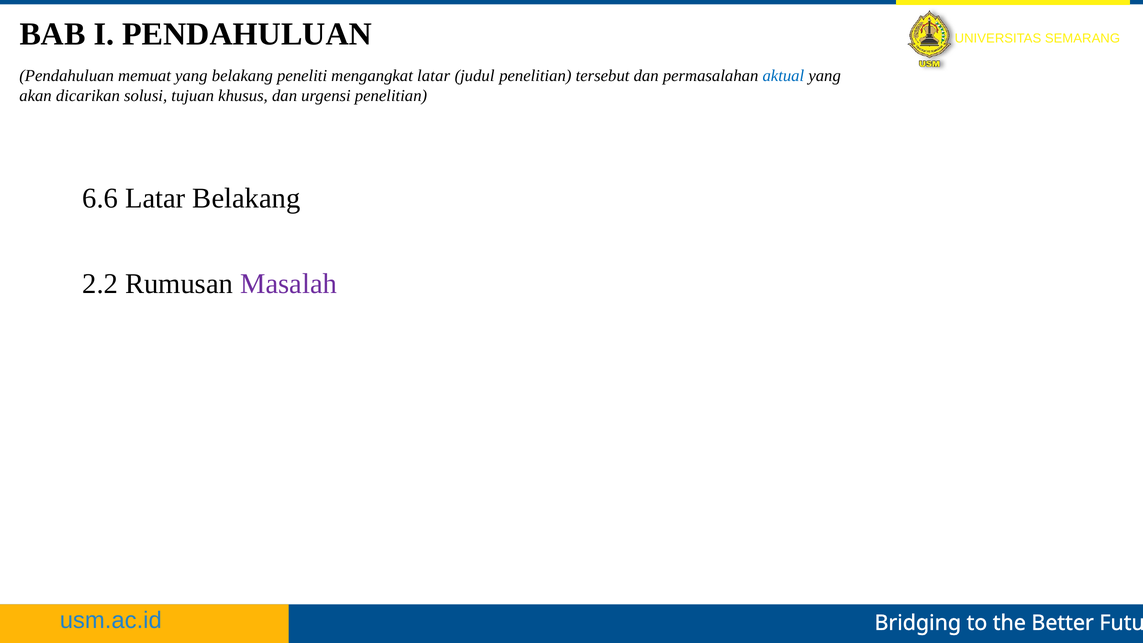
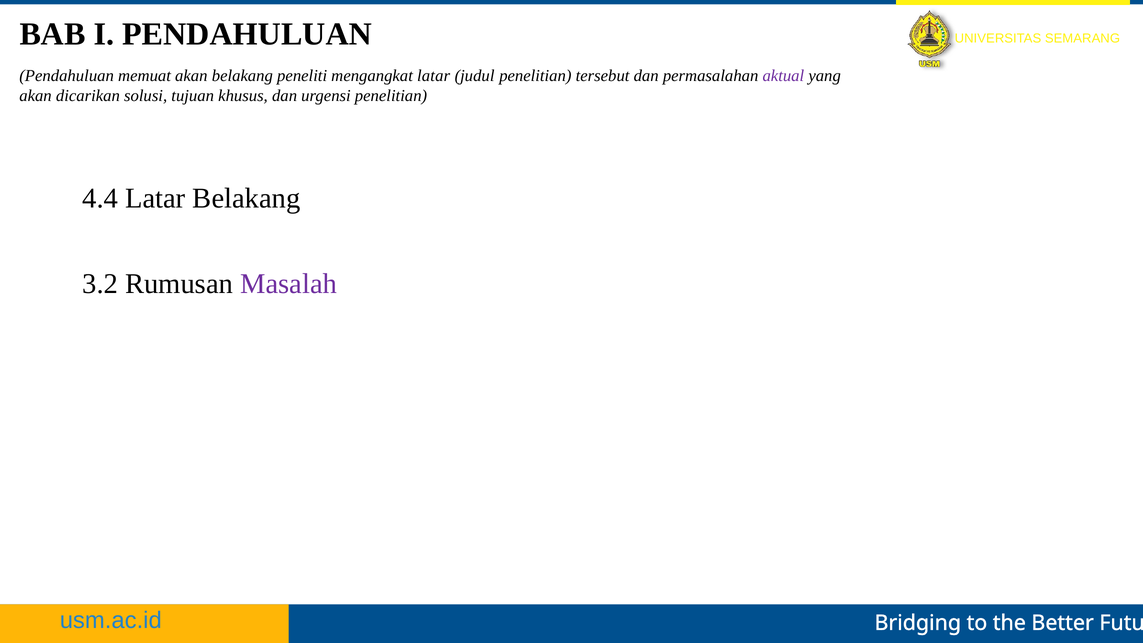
memuat yang: yang -> akan
aktual colour: blue -> purple
6.6: 6.6 -> 4.4
2.2: 2.2 -> 3.2
